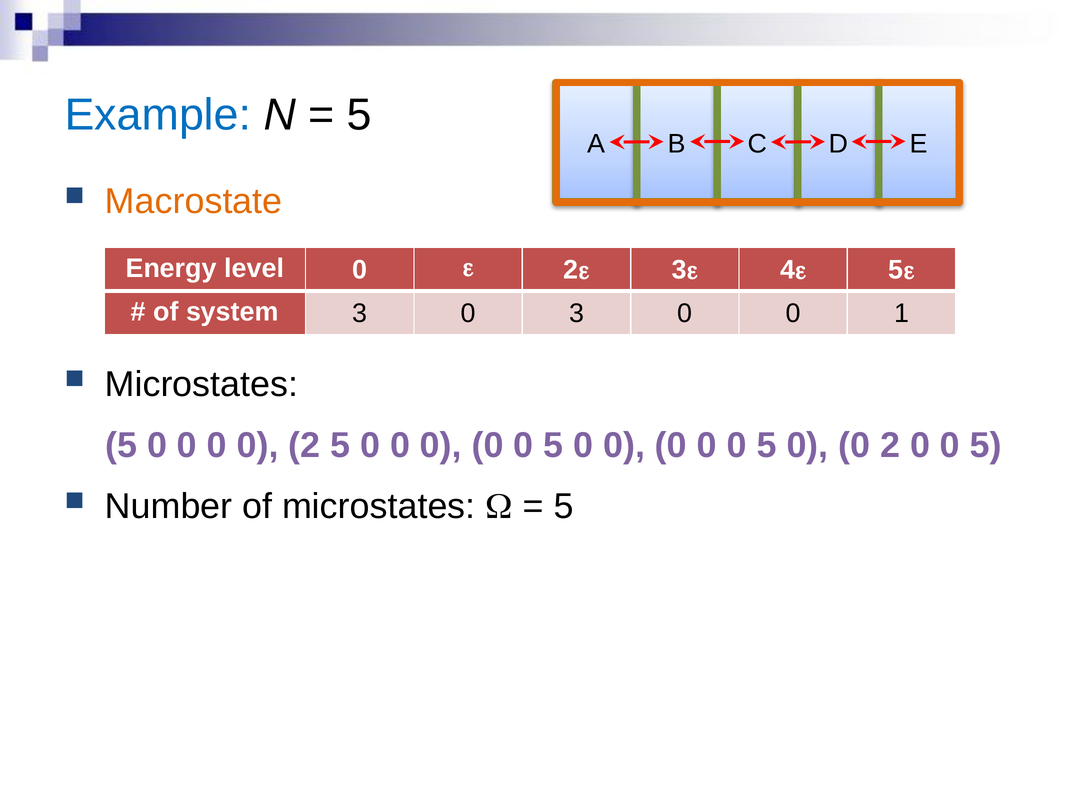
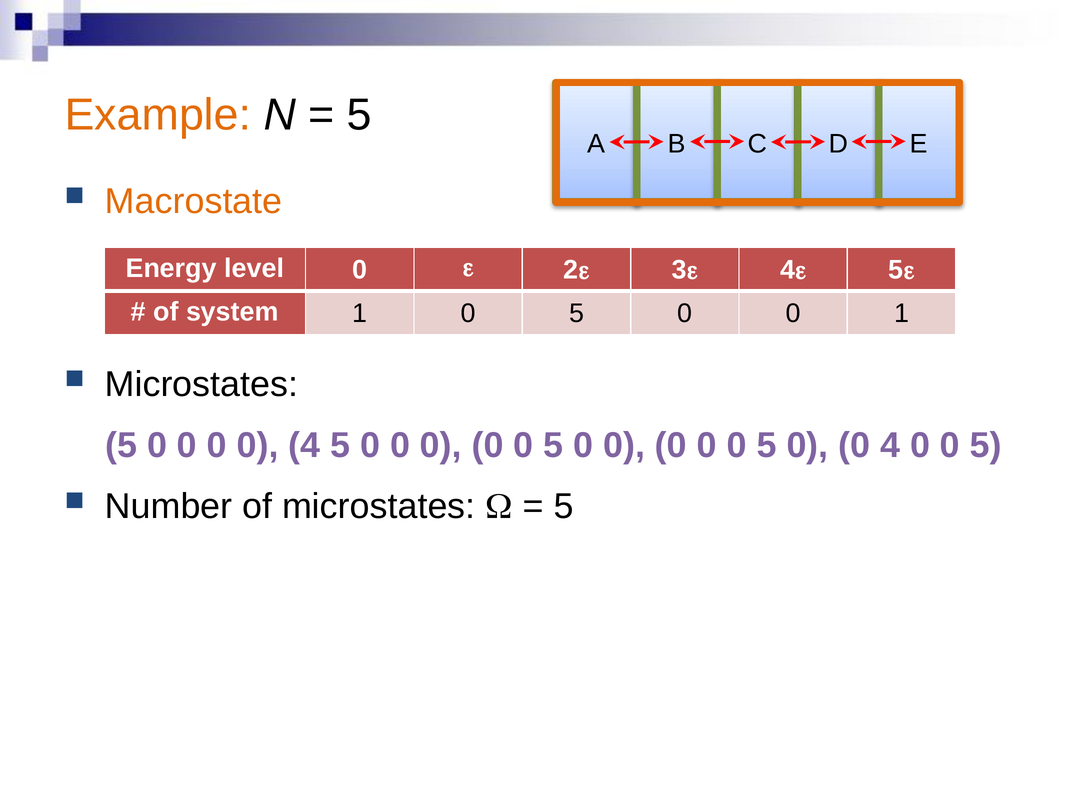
Example colour: blue -> orange
system 3: 3 -> 1
3 at (577, 313): 3 -> 5
0 0 0 2: 2 -> 4
5 0 0 2: 2 -> 4
